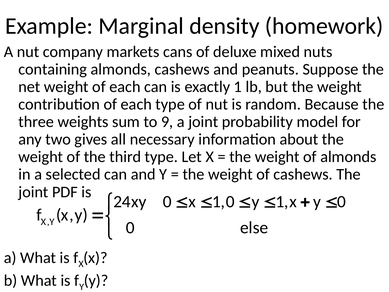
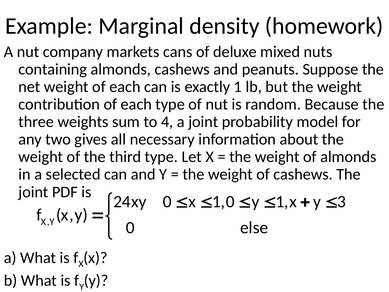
9: 9 -> 4
y 0: 0 -> 3
